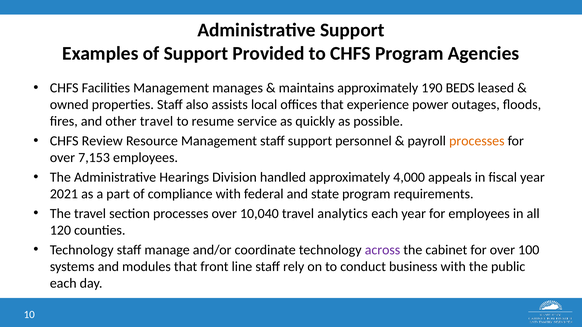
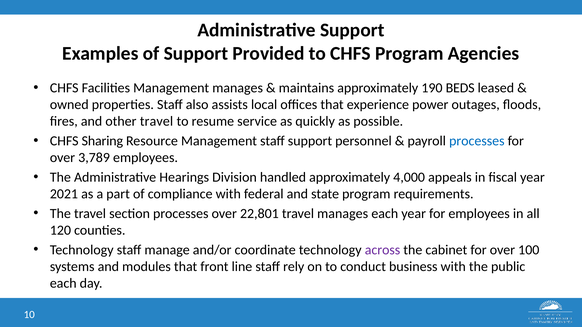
Review: Review -> Sharing
processes at (477, 141) colour: orange -> blue
7,153: 7,153 -> 3,789
10,040: 10,040 -> 22,801
travel analytics: analytics -> manages
